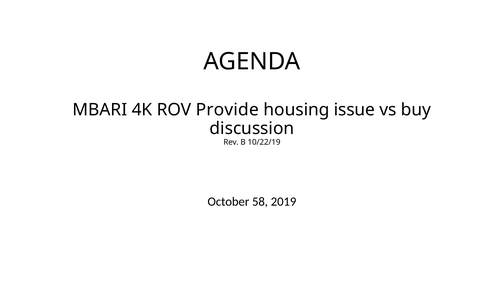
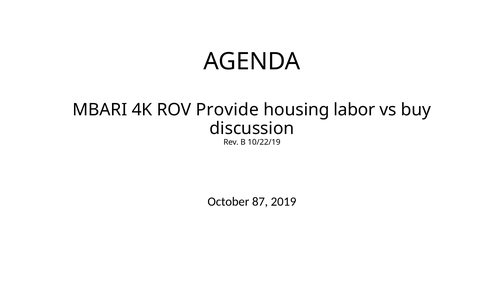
issue: issue -> labor
58: 58 -> 87
